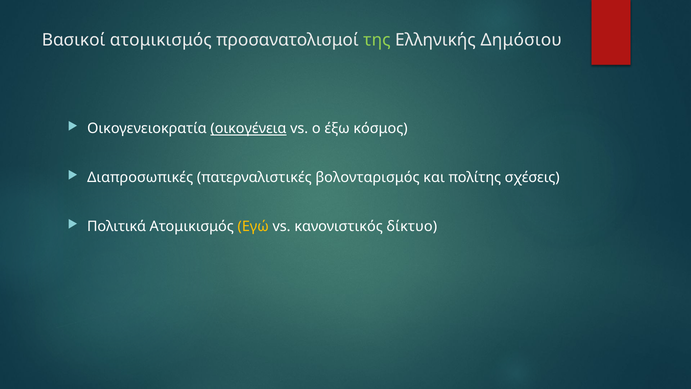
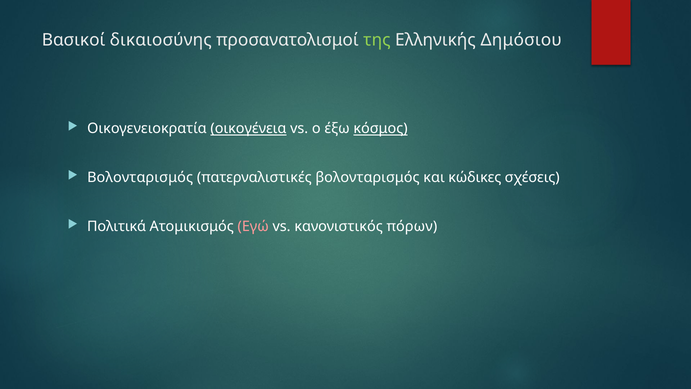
Βασικοί ατομικισμός: ατομικισμός -> δικαιοσύνης
κόσμος underline: none -> present
Διαπροσωπικές at (140, 178): Διαπροσωπικές -> Βολονταρισμός
πολίτης: πολίτης -> κώδικες
Εγώ colour: yellow -> pink
δίκτυο: δίκτυο -> πόρων
